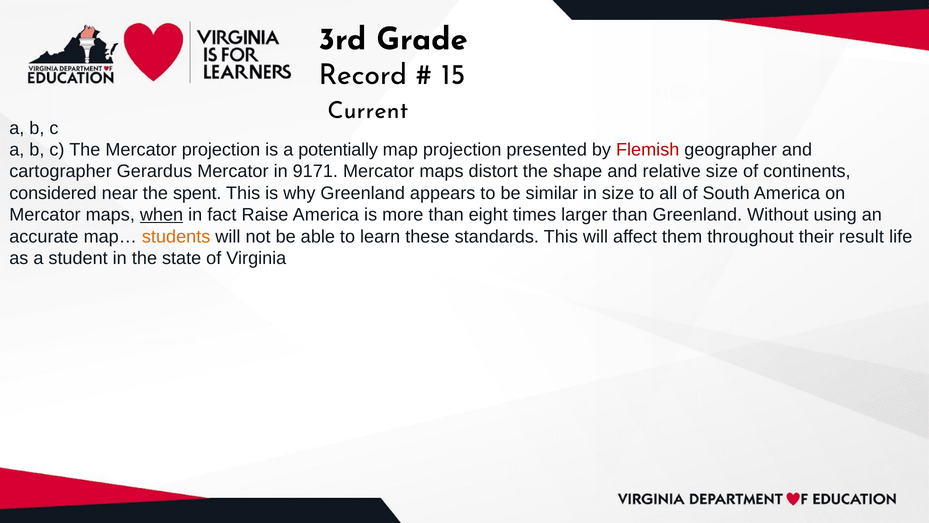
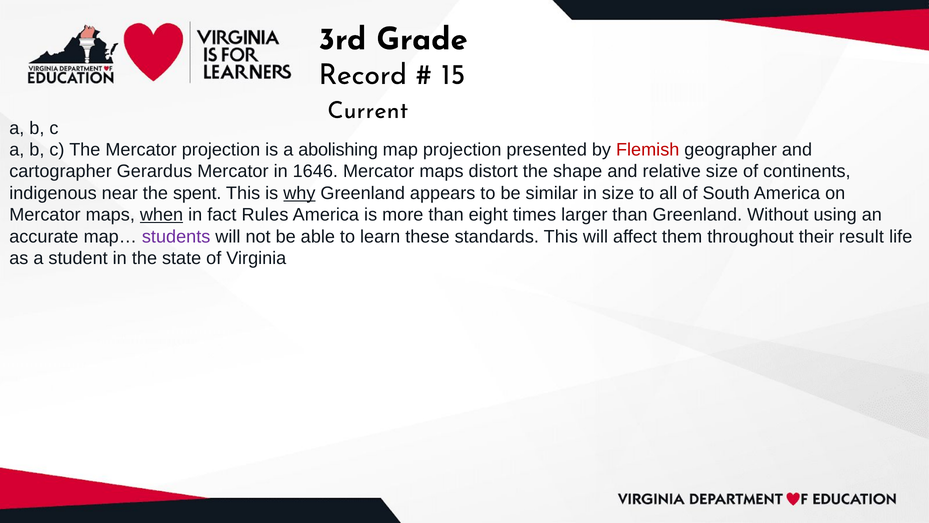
potentially: potentially -> abolishing
9171: 9171 -> 1646
considered: considered -> indigenous
why underline: none -> present
Raise: Raise -> Rules
students colour: orange -> purple
